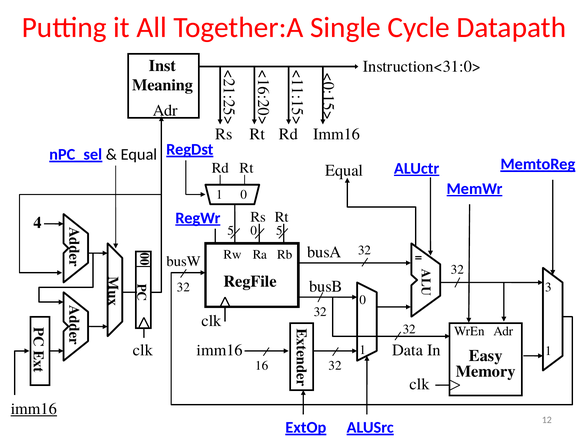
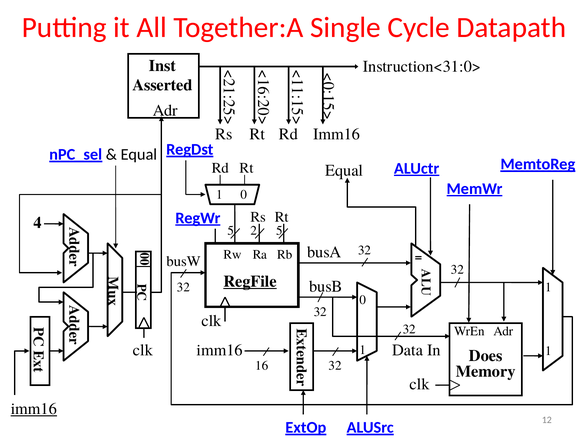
Meaning: Meaning -> Asserted
5 0: 0 -> 2
RegFile underline: none -> present
3 at (549, 287): 3 -> 1
Easy: Easy -> Does
